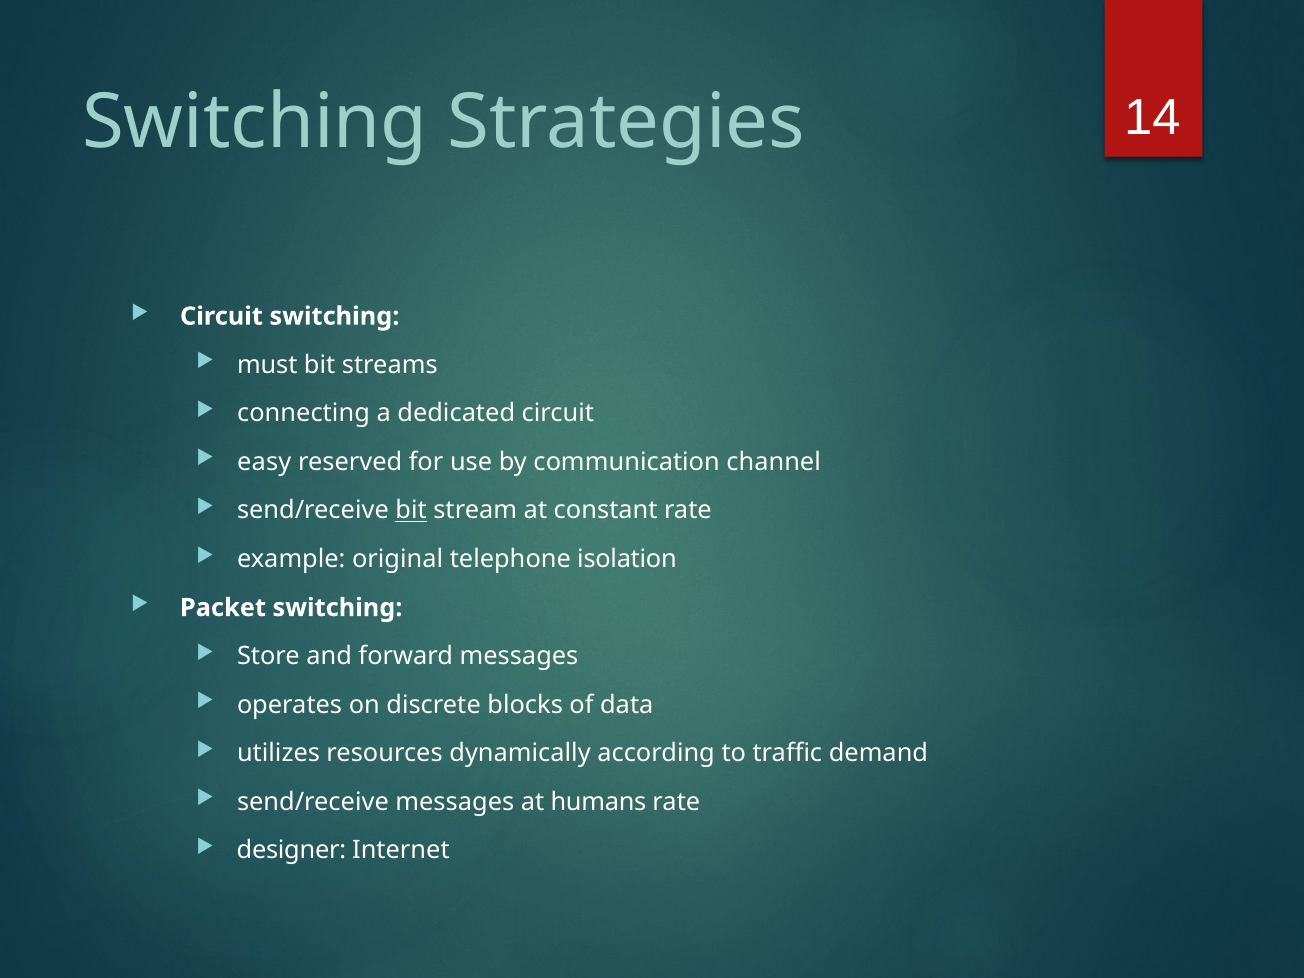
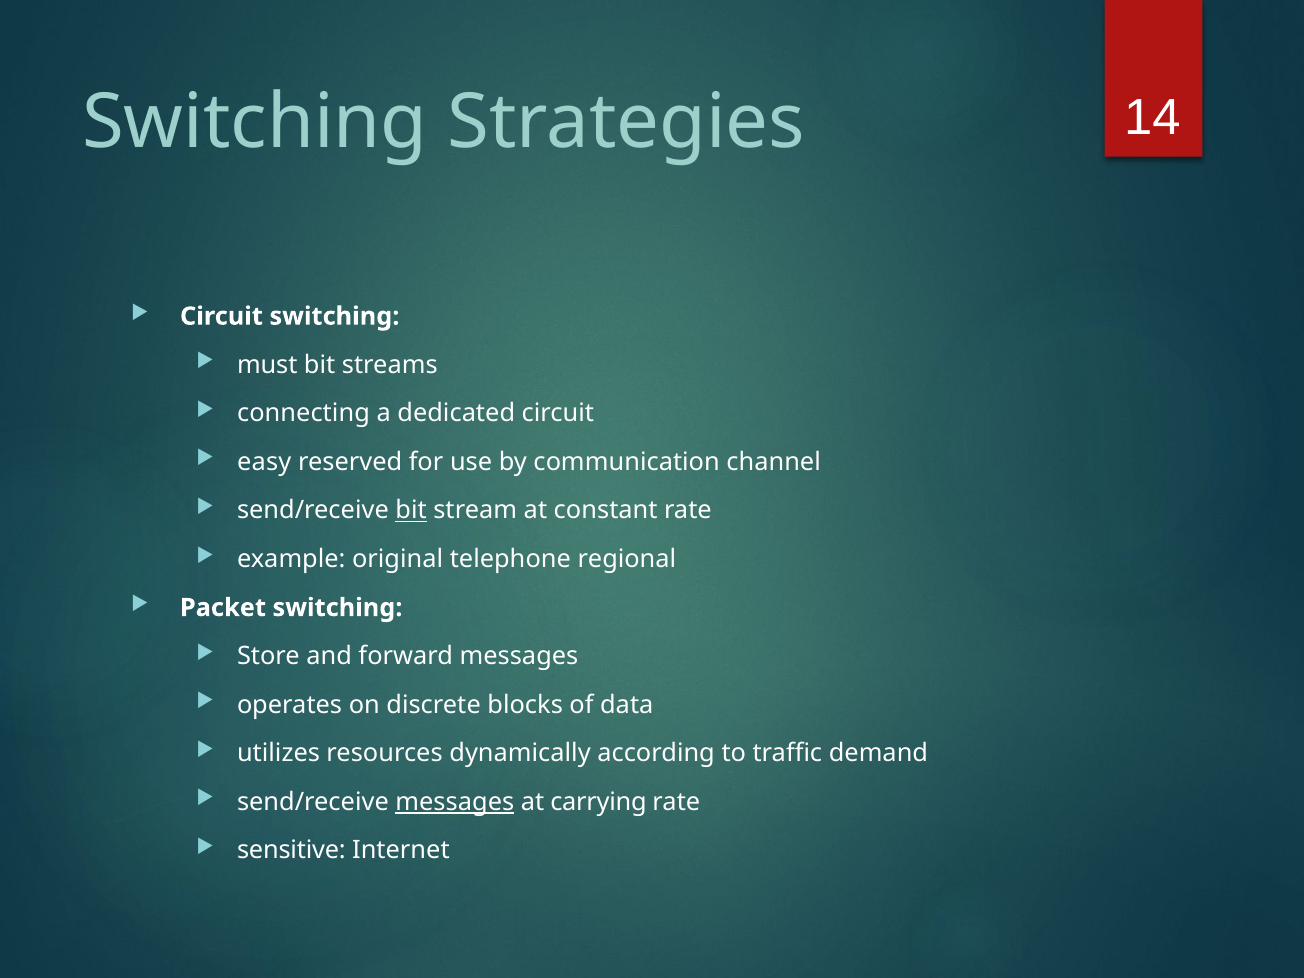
isolation: isolation -> regional
messages at (455, 802) underline: none -> present
humans: humans -> carrying
designer: designer -> sensitive
